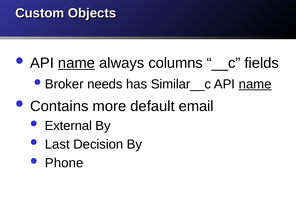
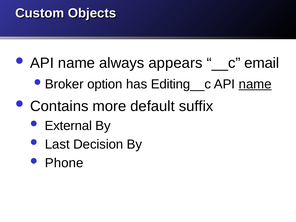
name at (76, 63) underline: present -> none
columns: columns -> appears
fields: fields -> email
needs: needs -> option
Similar__c: Similar__c -> Editing__c
email: email -> suffix
